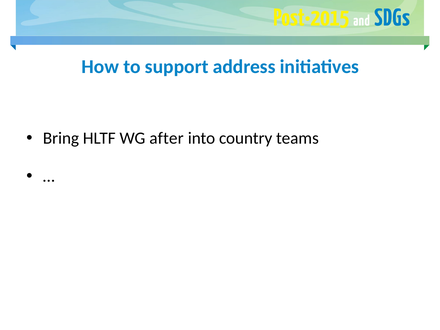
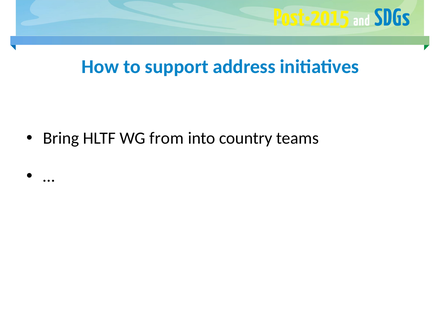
after: after -> from
